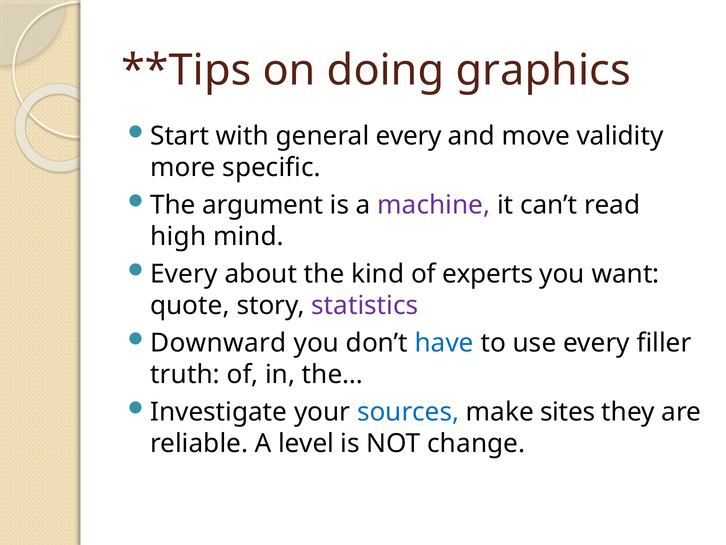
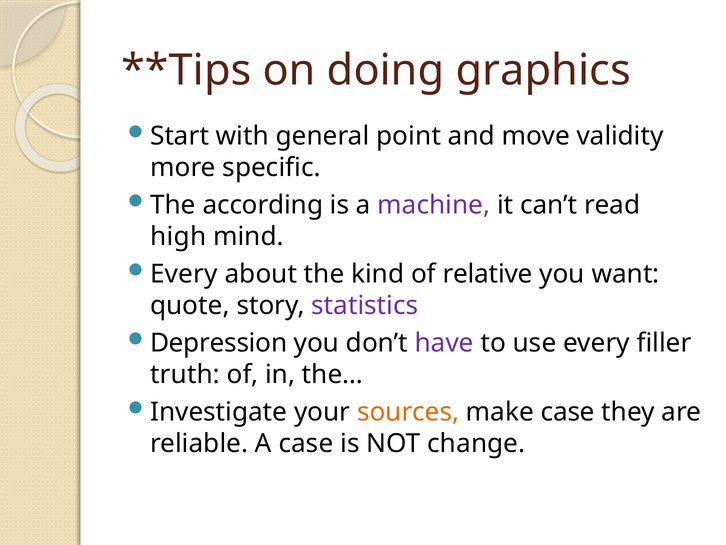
general every: every -> point
argument: argument -> according
experts: experts -> relative
Downward: Downward -> Depression
have colour: blue -> purple
sources colour: blue -> orange
make sites: sites -> case
A level: level -> case
